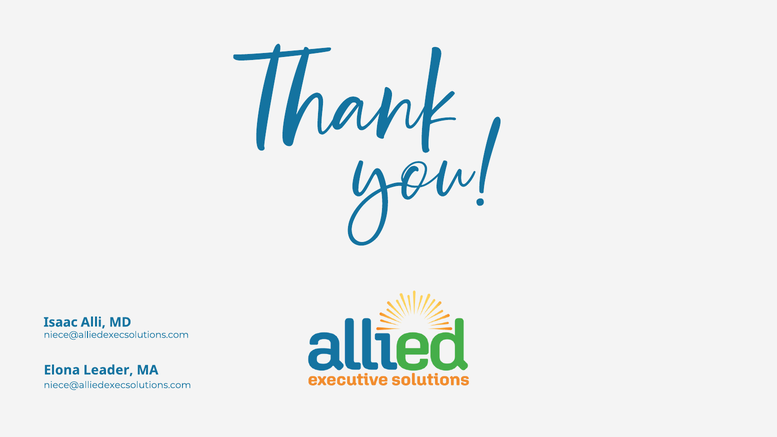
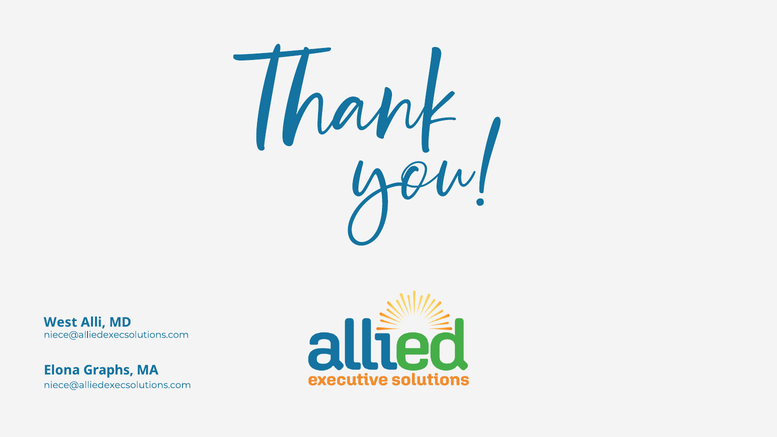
Isaac: Isaac -> West
Leader: Leader -> Graphs
